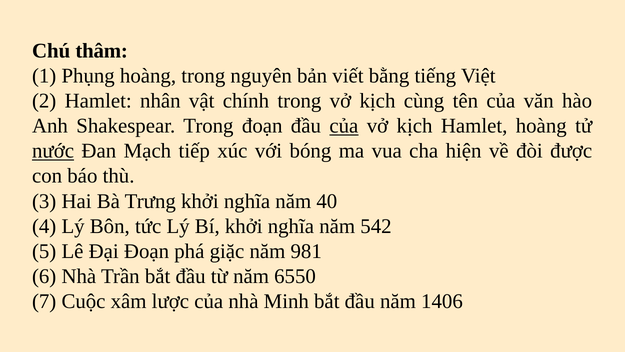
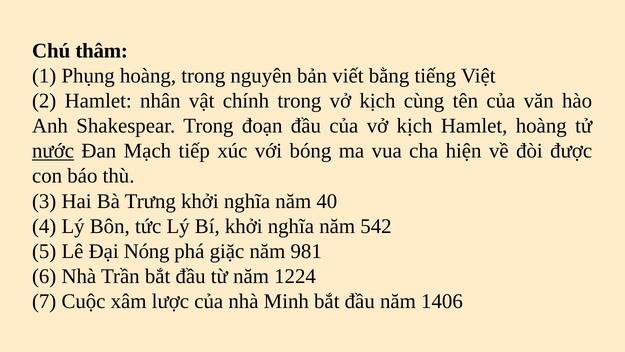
của at (344, 126) underline: present -> none
Đại Đoạn: Đoạn -> Nóng
6550: 6550 -> 1224
